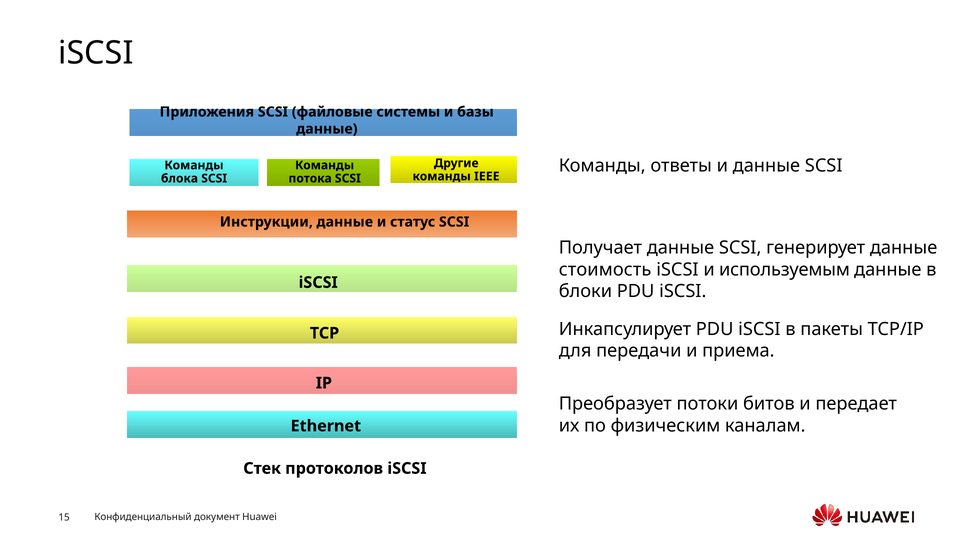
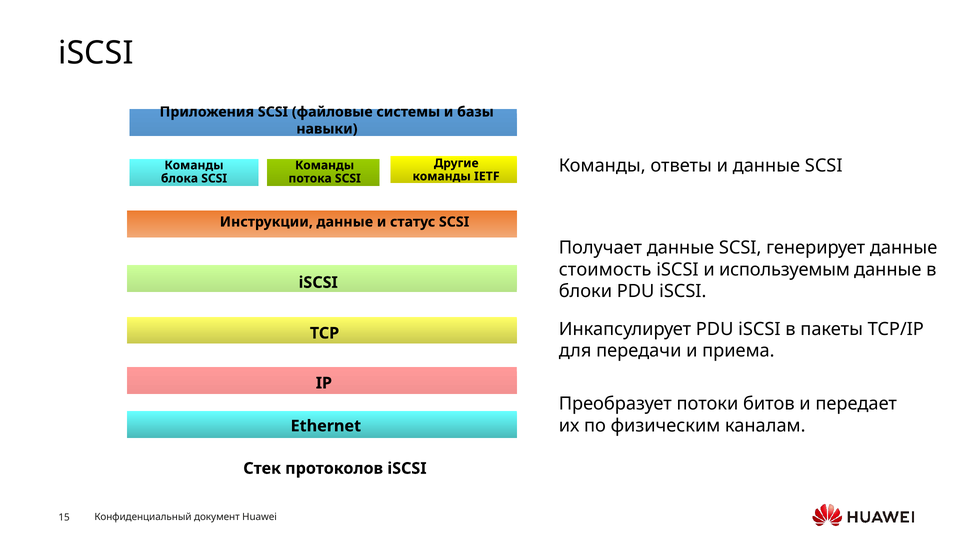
данные at (327, 129): данные -> навыки
IEEE: IEEE -> IETF
